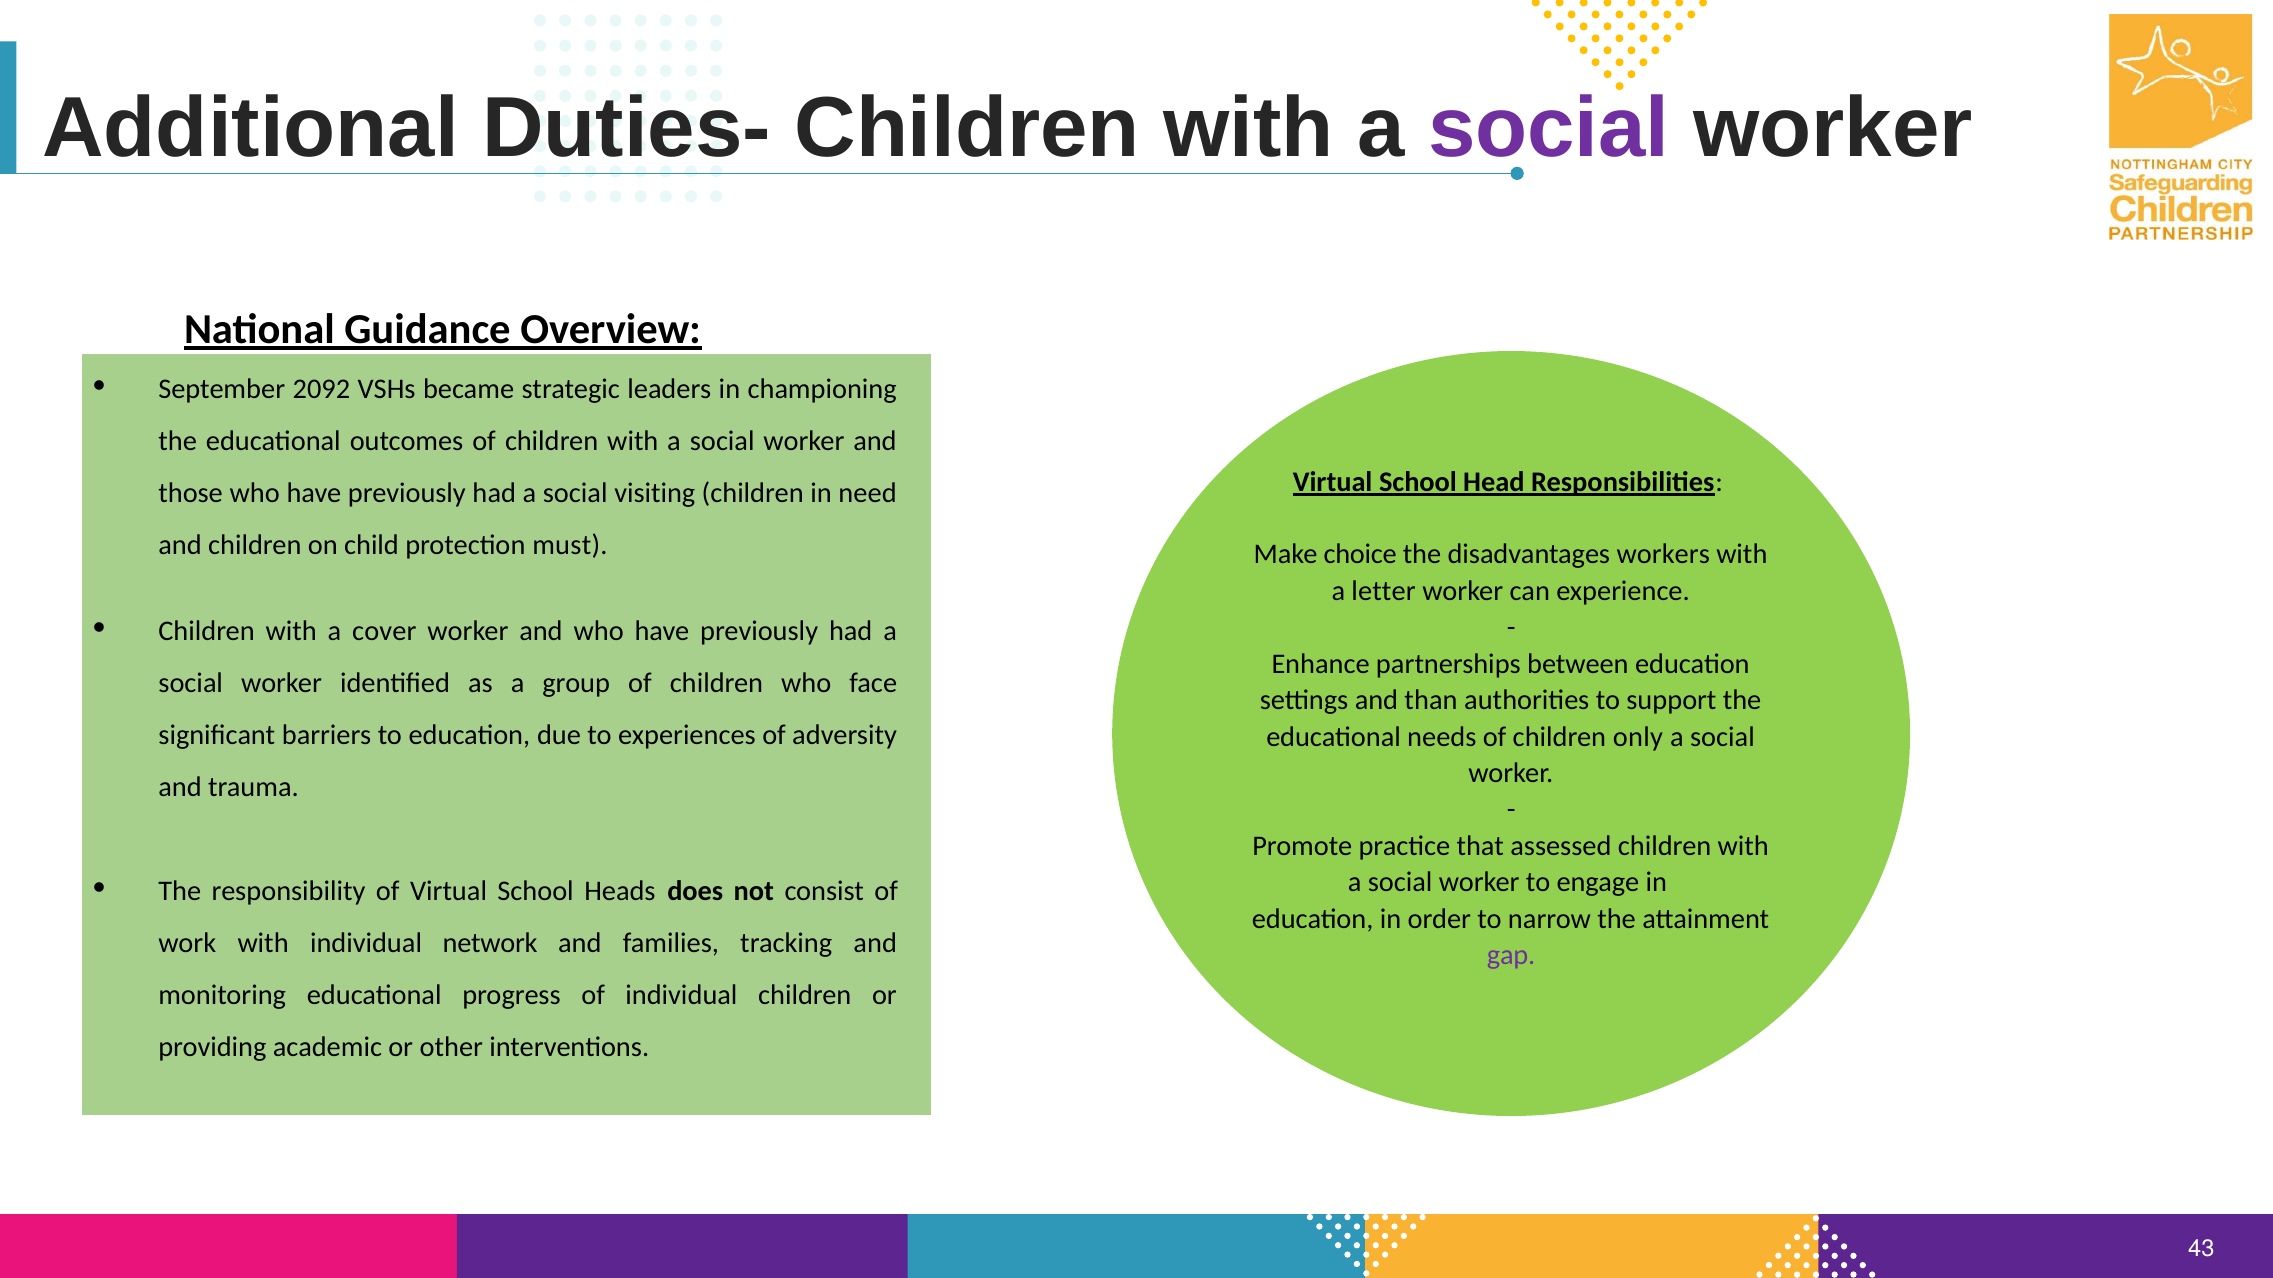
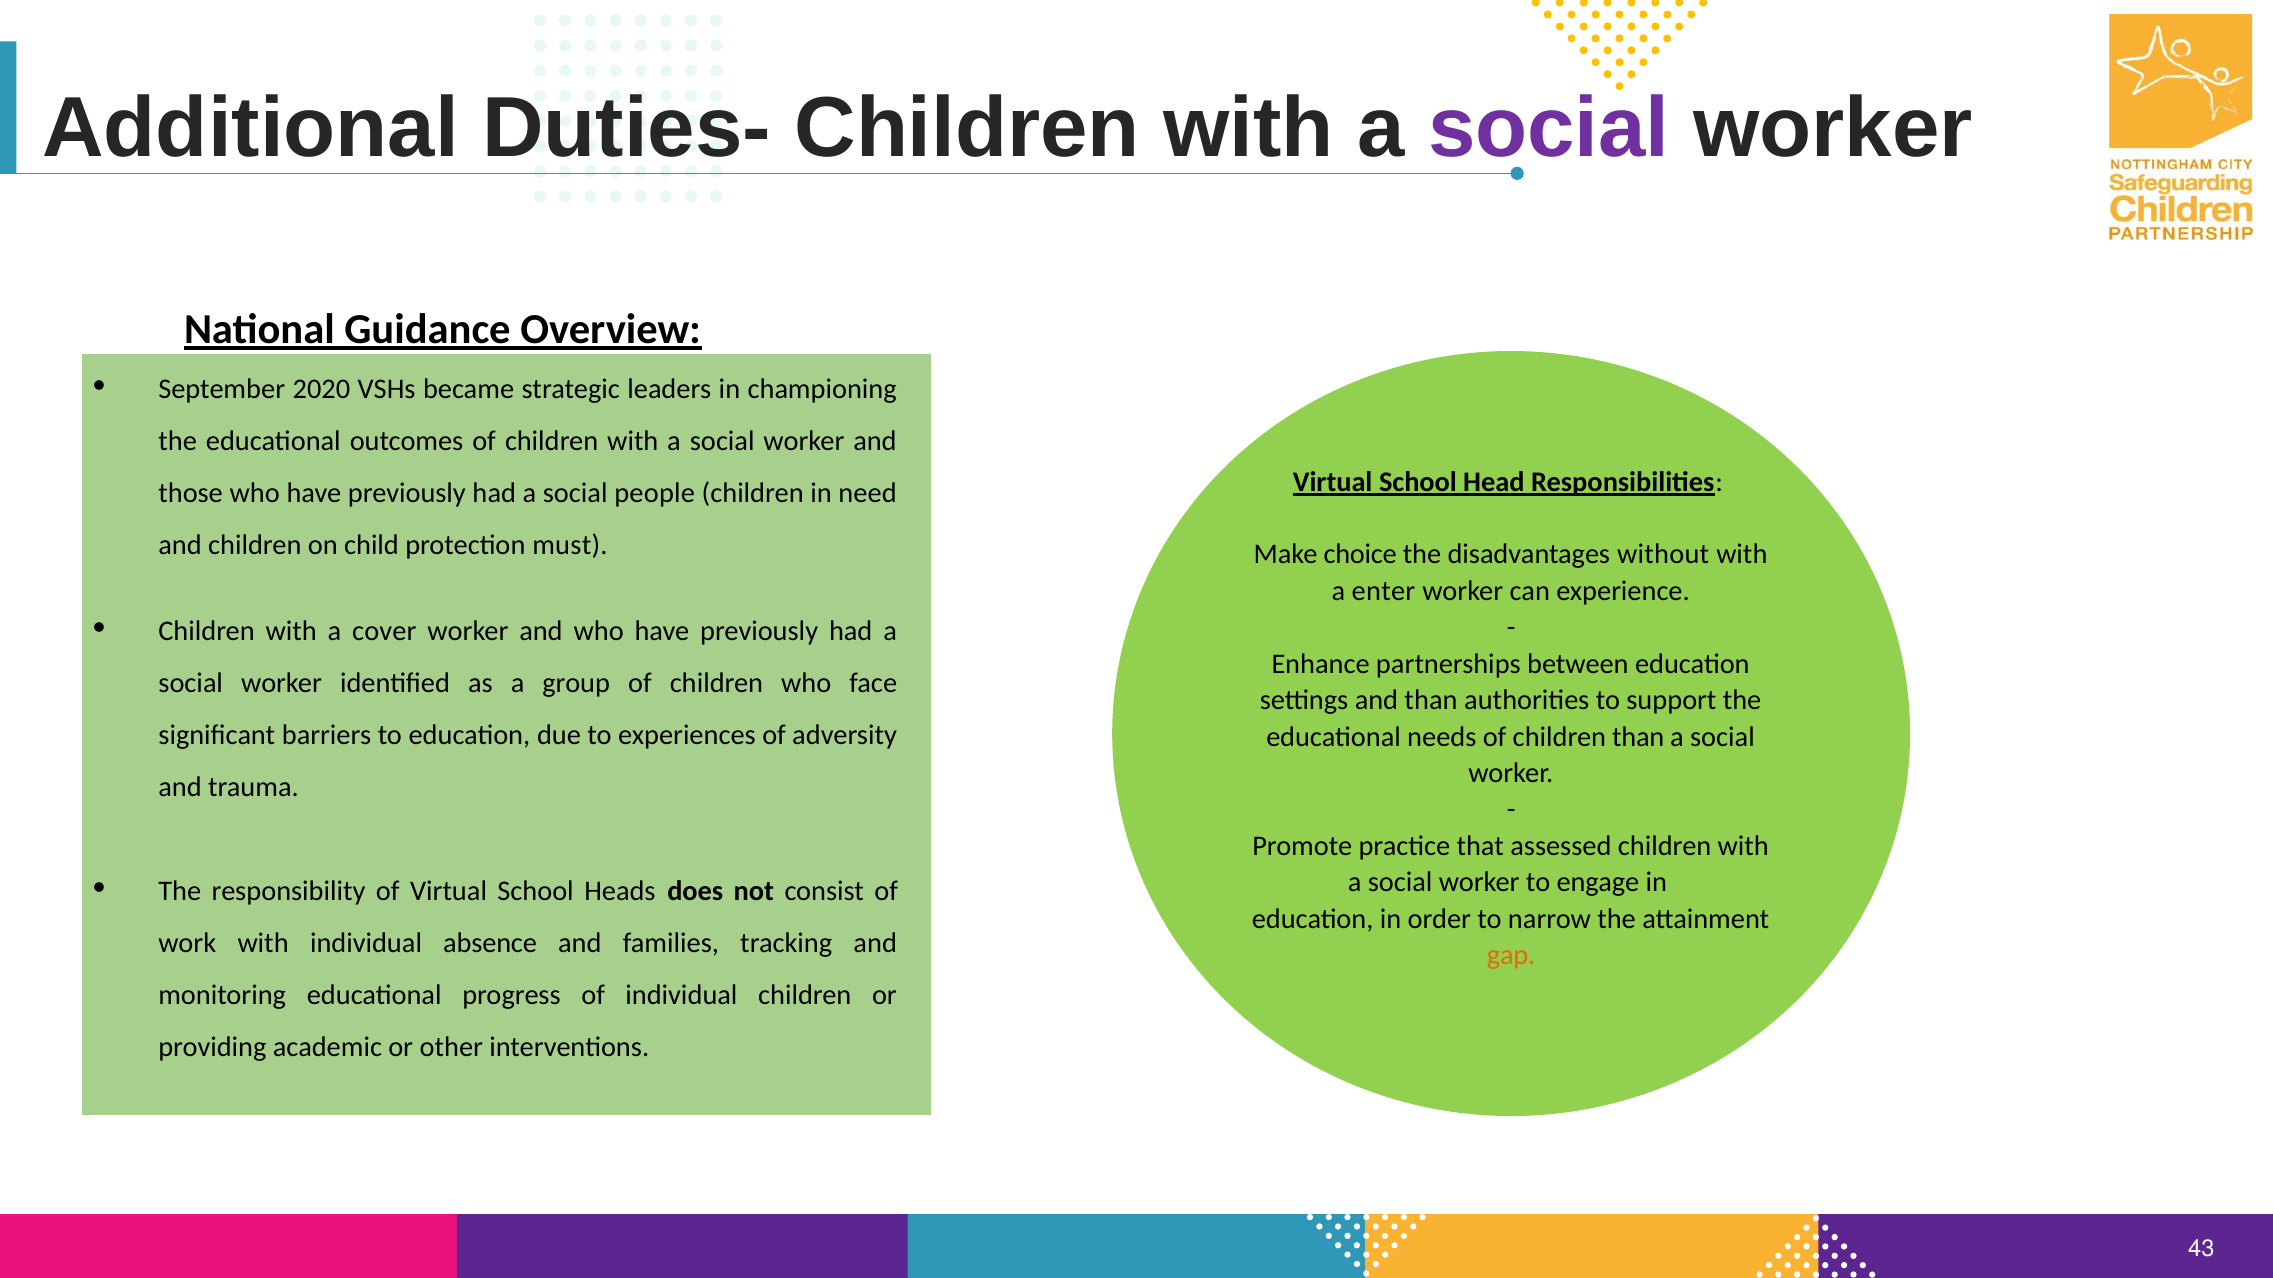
2092: 2092 -> 2020
visiting: visiting -> people
workers: workers -> without
letter: letter -> enter
children only: only -> than
network: network -> absence
gap colour: purple -> orange
